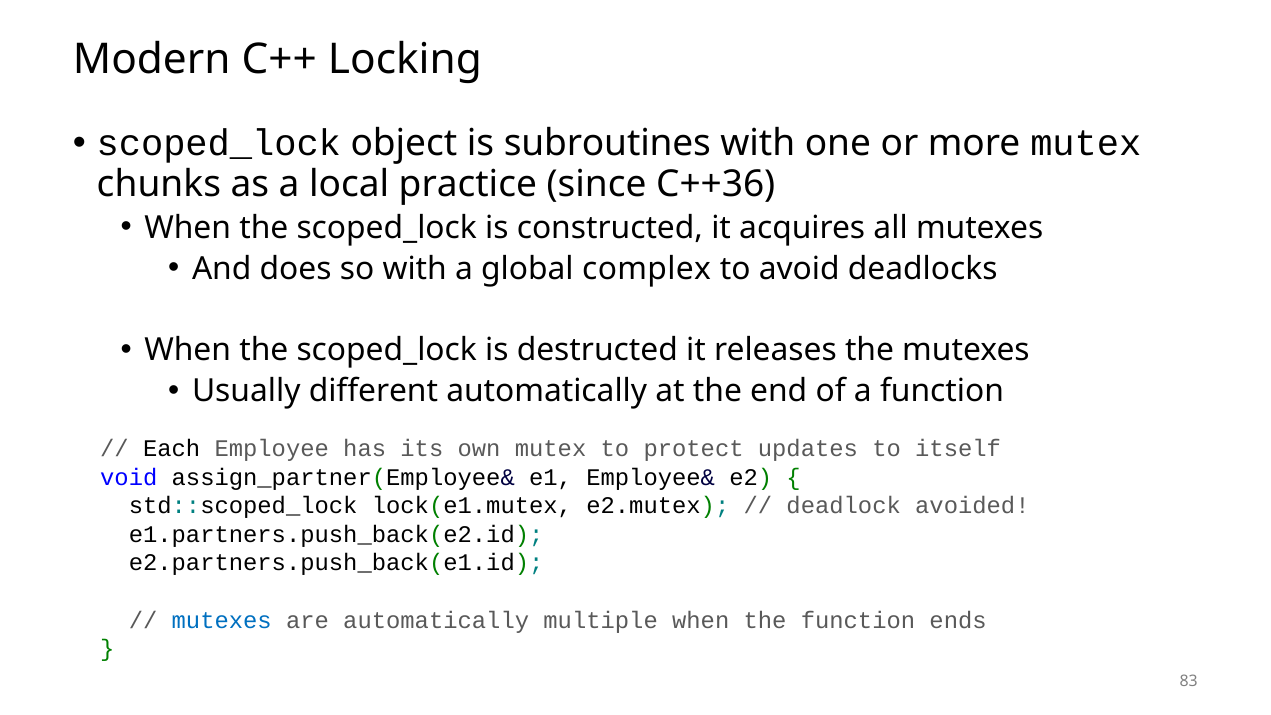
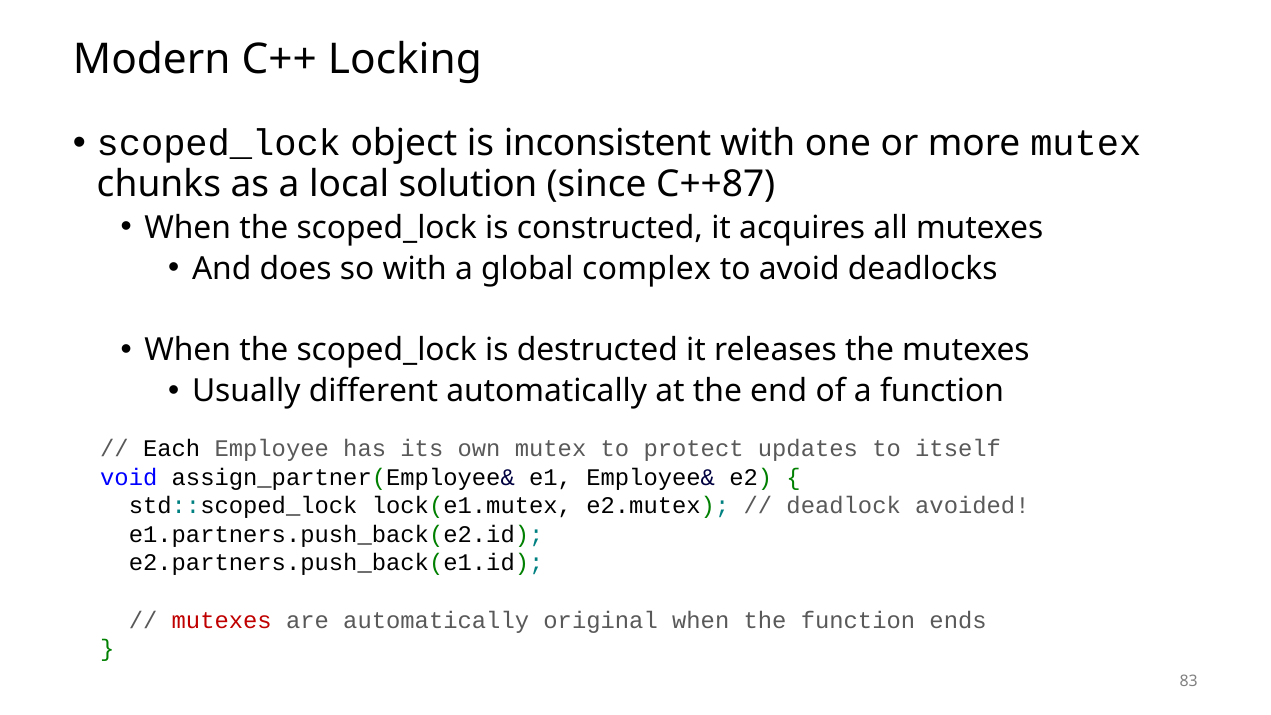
subroutines: subroutines -> inconsistent
practice: practice -> solution
C++36: C++36 -> C++87
mutexes at (222, 620) colour: blue -> red
multiple: multiple -> original
